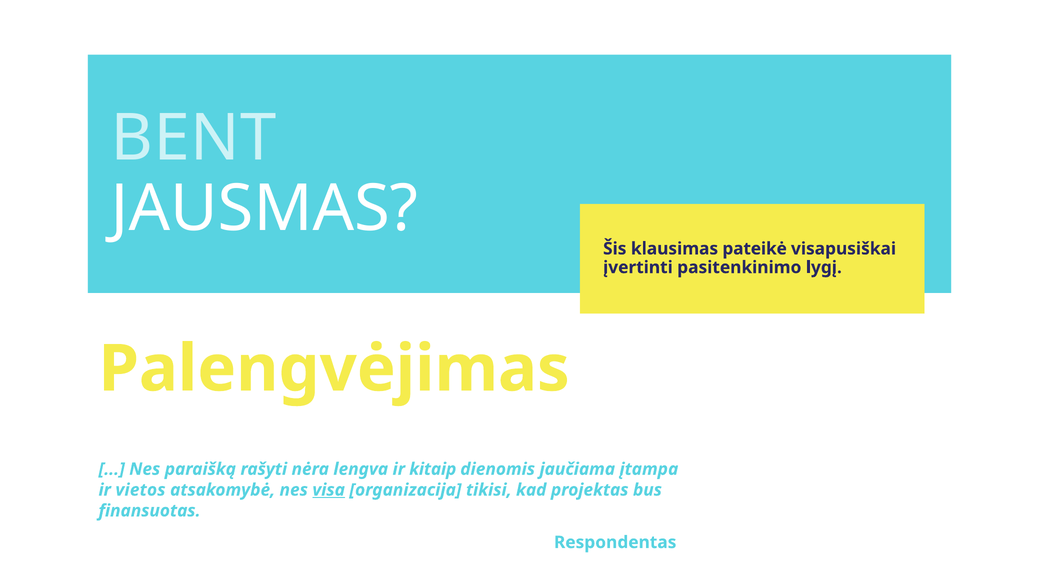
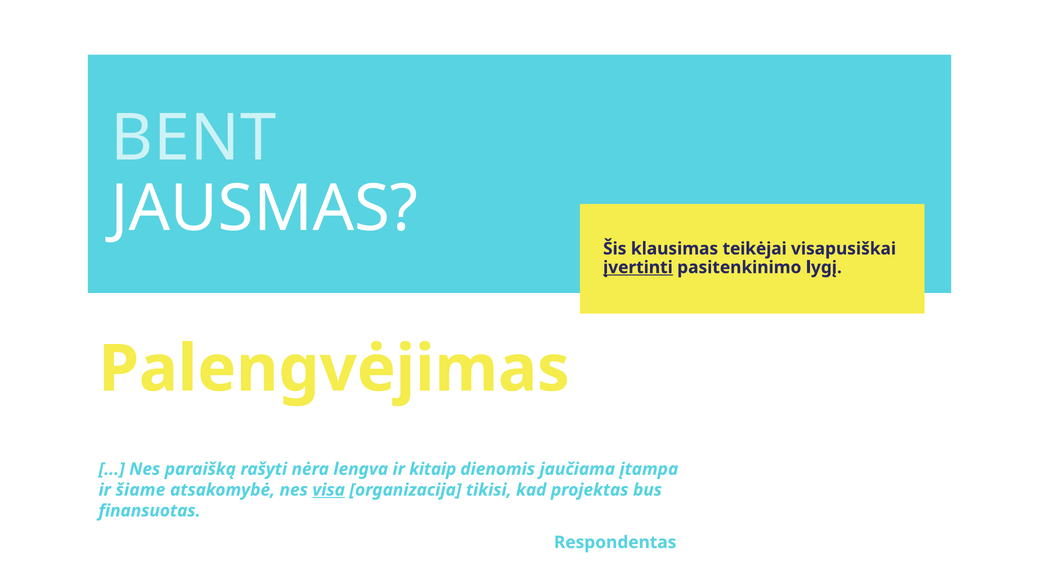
pateikė: pateikė -> teikėjai
įvertinti underline: none -> present
vietos: vietos -> šiame
